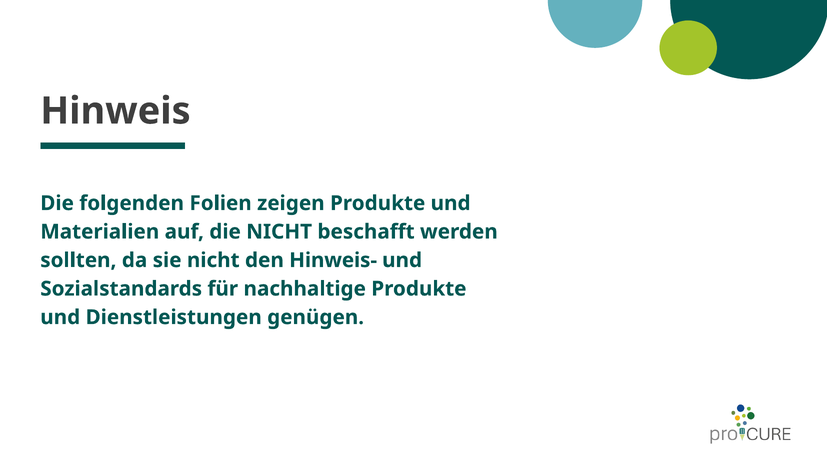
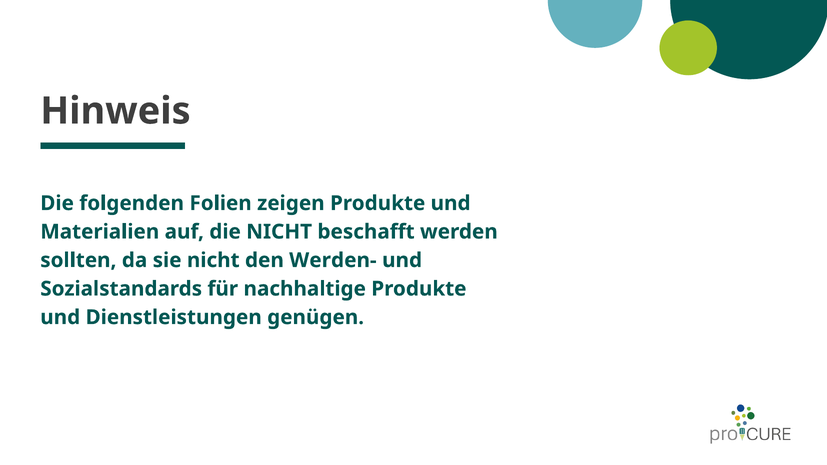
Hinweis-: Hinweis- -> Werden-
